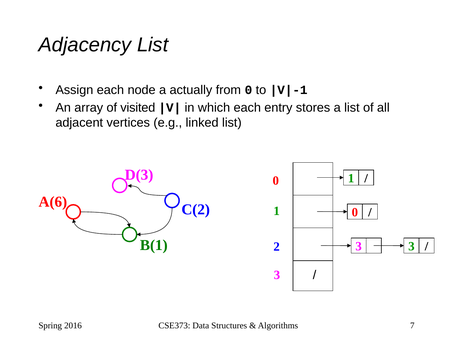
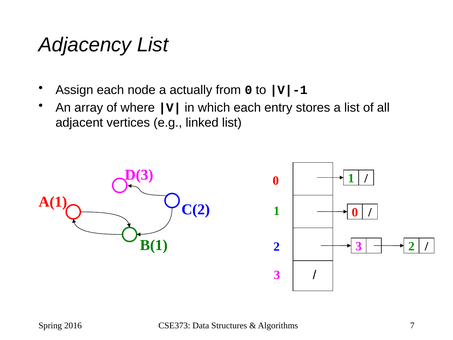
visited: visited -> where
A(6: A(6 -> A(1
3 3: 3 -> 2
